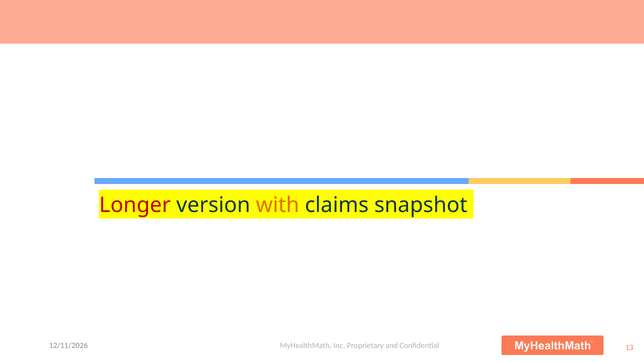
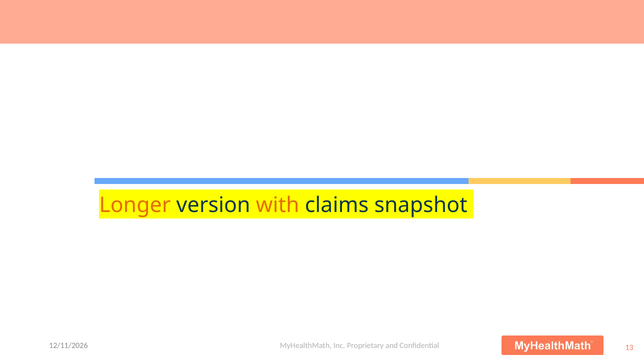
Longer colour: red -> orange
